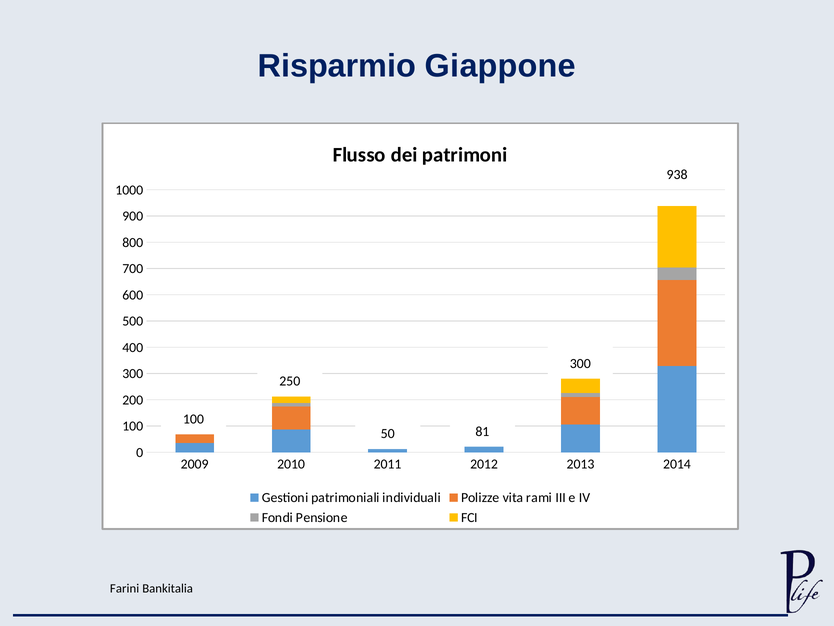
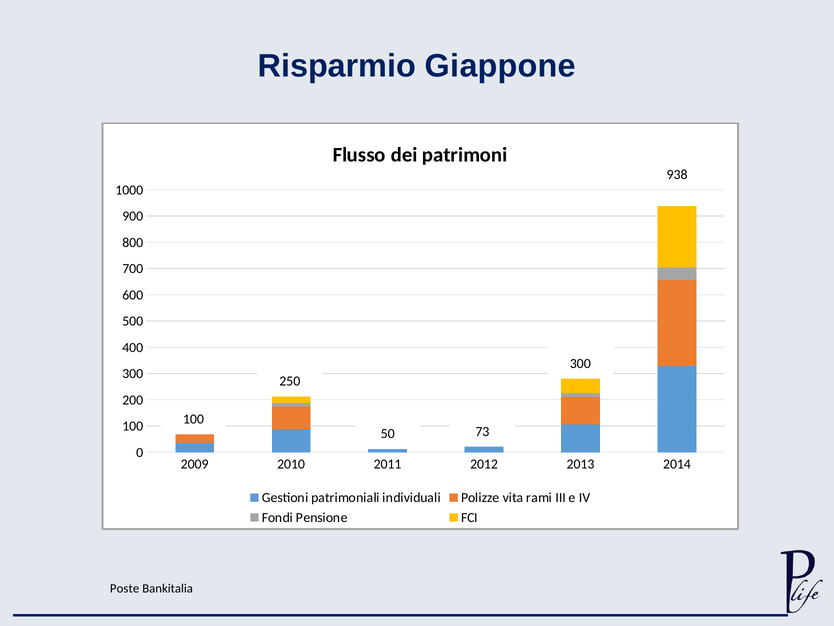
81: 81 -> 73
Farini: Farini -> Poste
